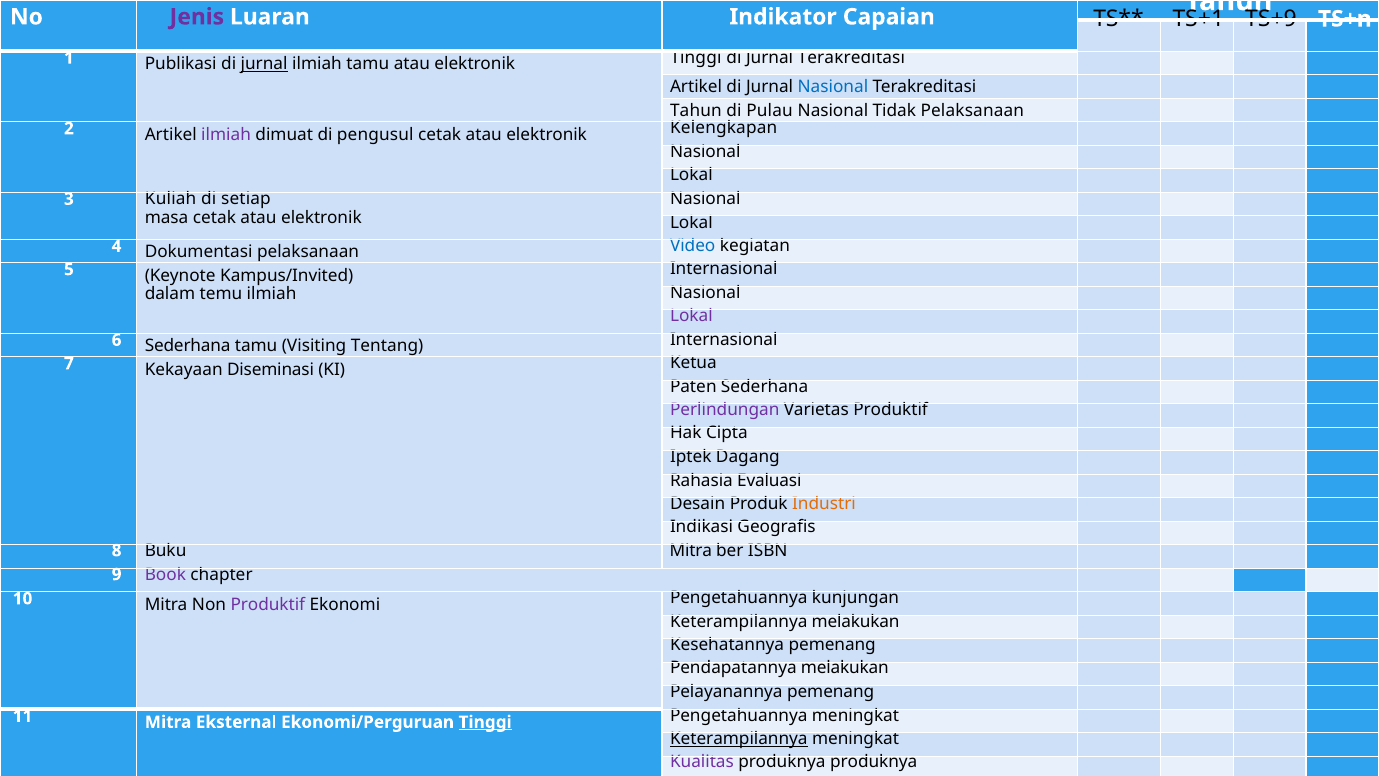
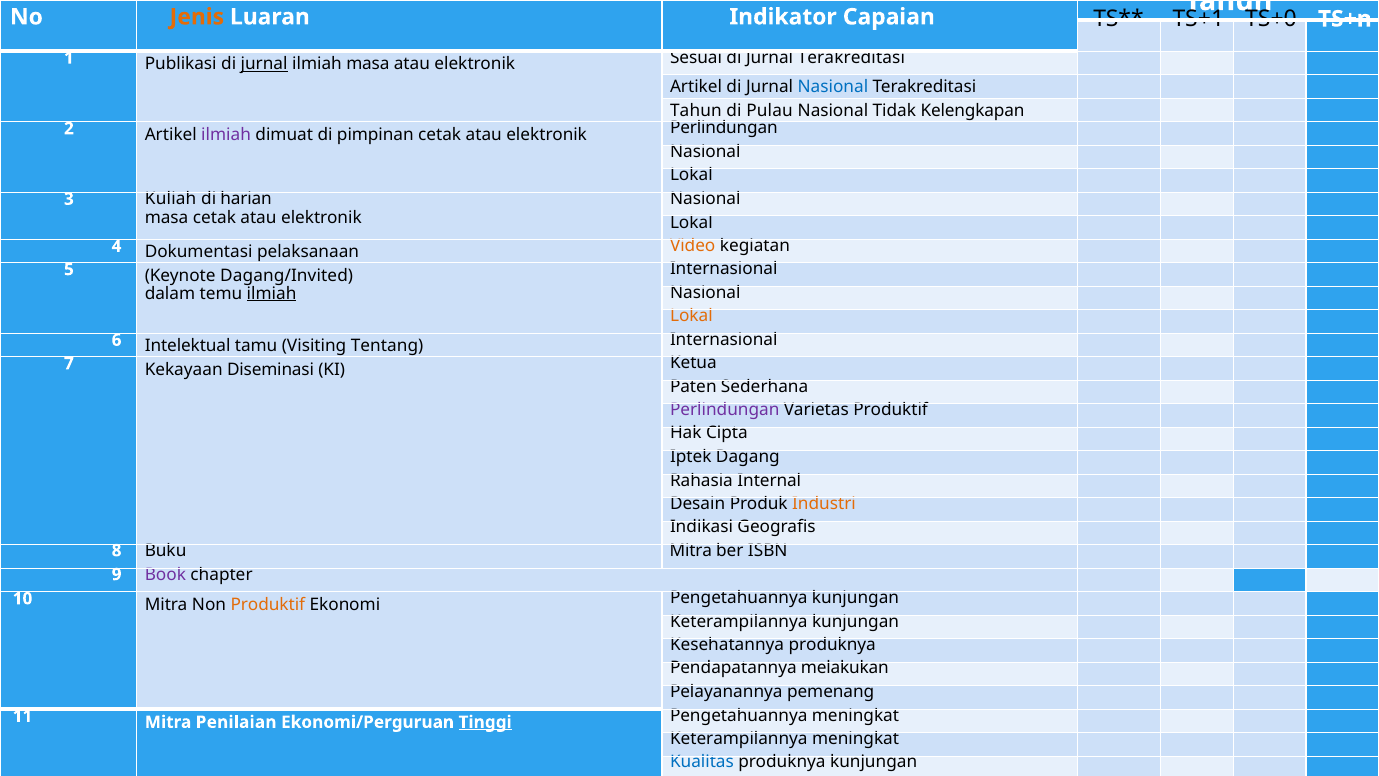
TS+9: TS+9 -> TS+0
Jenis at (197, 17) colour: purple -> orange
ilmiah tamu: tamu -> masa
elektronik Tinggi: Tinggi -> Sesuai
Tidak Pelaksanaan: Pelaksanaan -> Kelengkapan
pengusul: pengusul -> pimpinan
elektronik Kelengkapan: Kelengkapan -> Perlindungan
setiap: setiap -> harian
Video colour: blue -> orange
Kampus/Invited: Kampus/Invited -> Dagang/Invited
ilmiah at (272, 293) underline: none -> present
Lokal at (691, 316) colour: purple -> orange
6 Sederhana: Sederhana -> Intelektual
Evaluasi: Evaluasi -> Internal
Produktif at (268, 604) colour: purple -> orange
Keterampilannya melakukan: melakukan -> kunjungan
Kesehatannya pemenang: pemenang -> produknya
Eksternal: Eksternal -> Penilaian
Keterampilannya at (739, 739) underline: present -> none
Kualitas colour: purple -> blue
produknya produknya: produknya -> kunjungan
